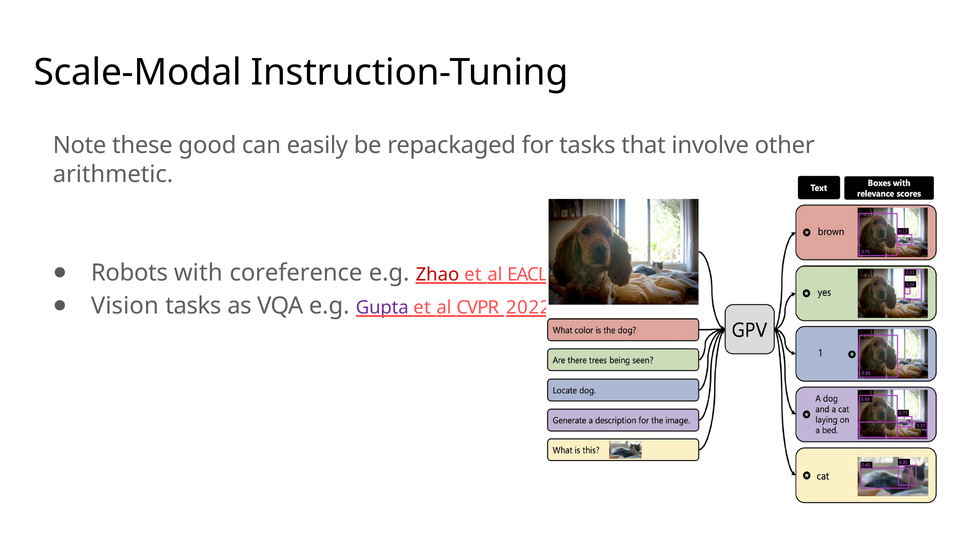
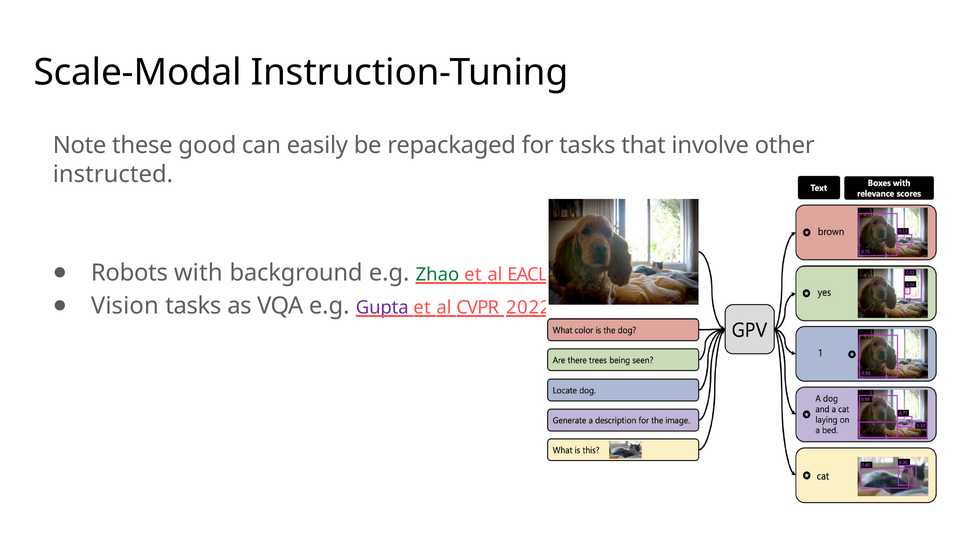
arithmetic: arithmetic -> instructed
coreference: coreference -> background
Zhao colour: red -> green
